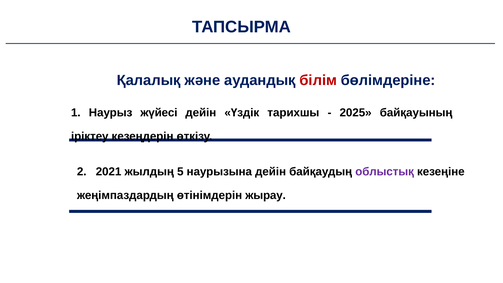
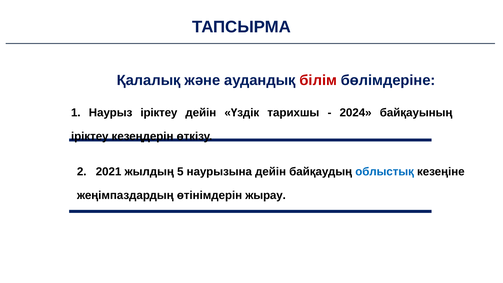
Наурыз жүйесі: жүйесі -> іріктеу
2025: 2025 -> 2024
облыстық colour: purple -> blue
